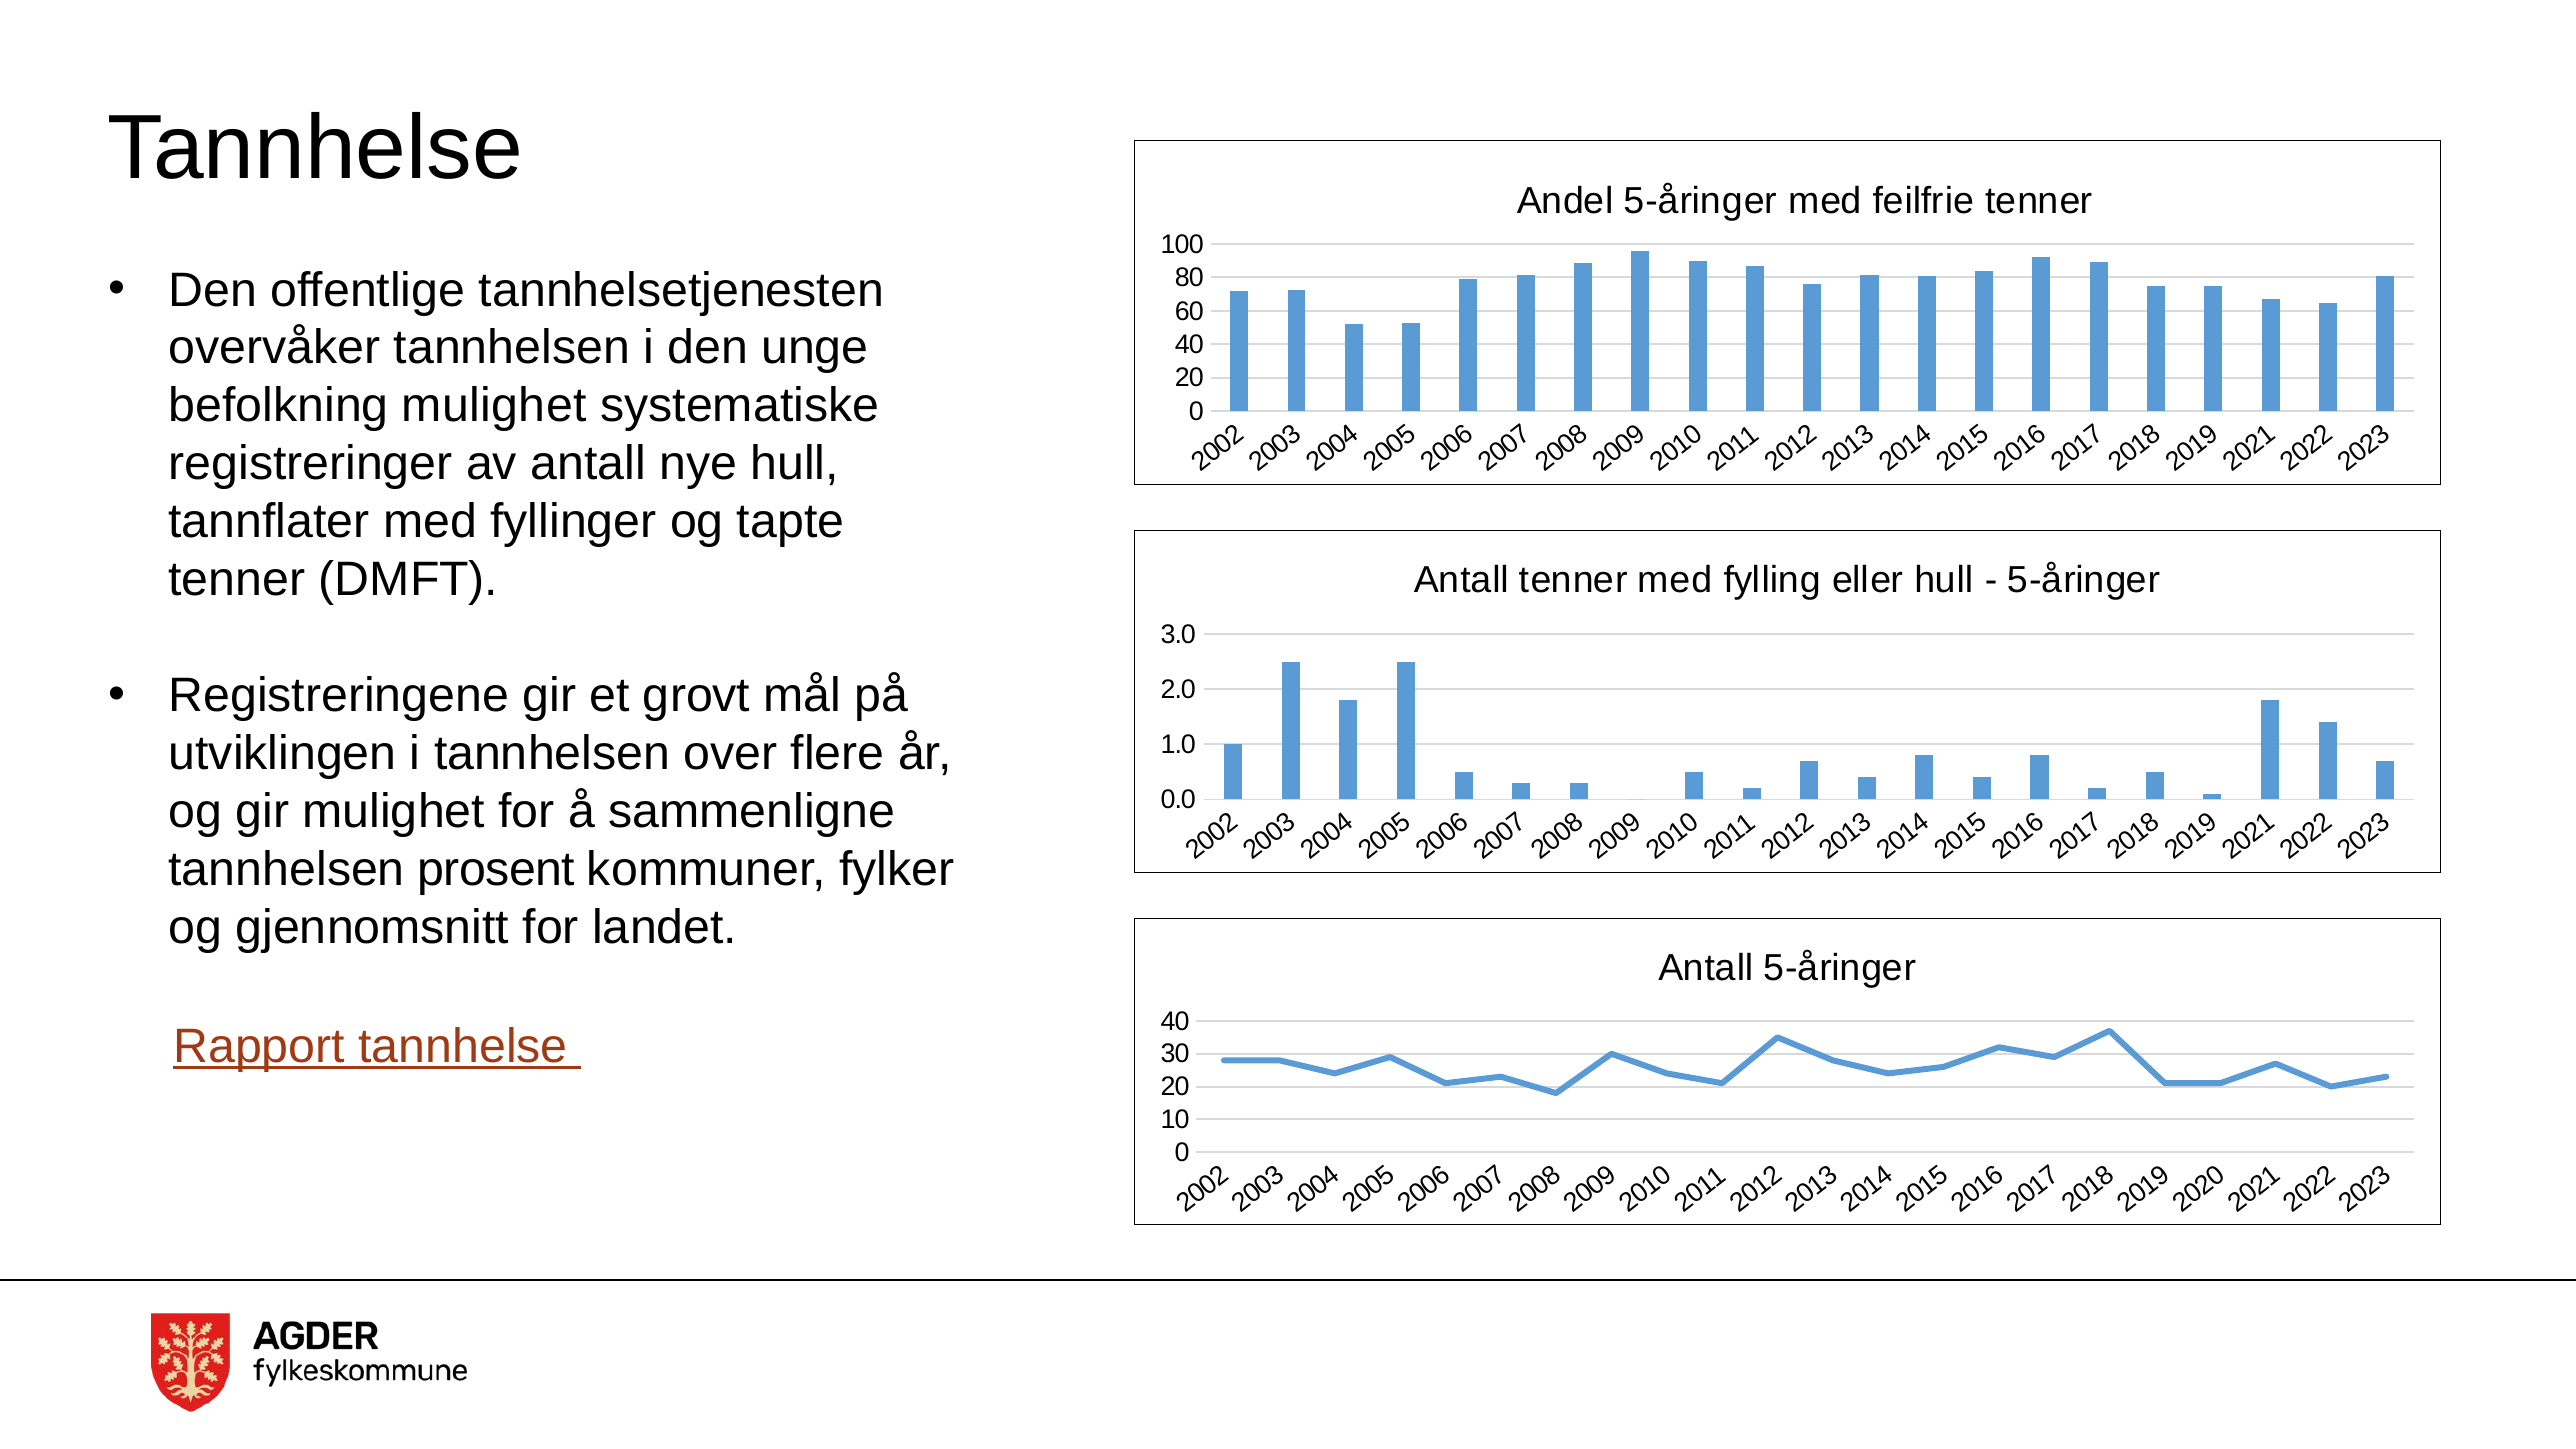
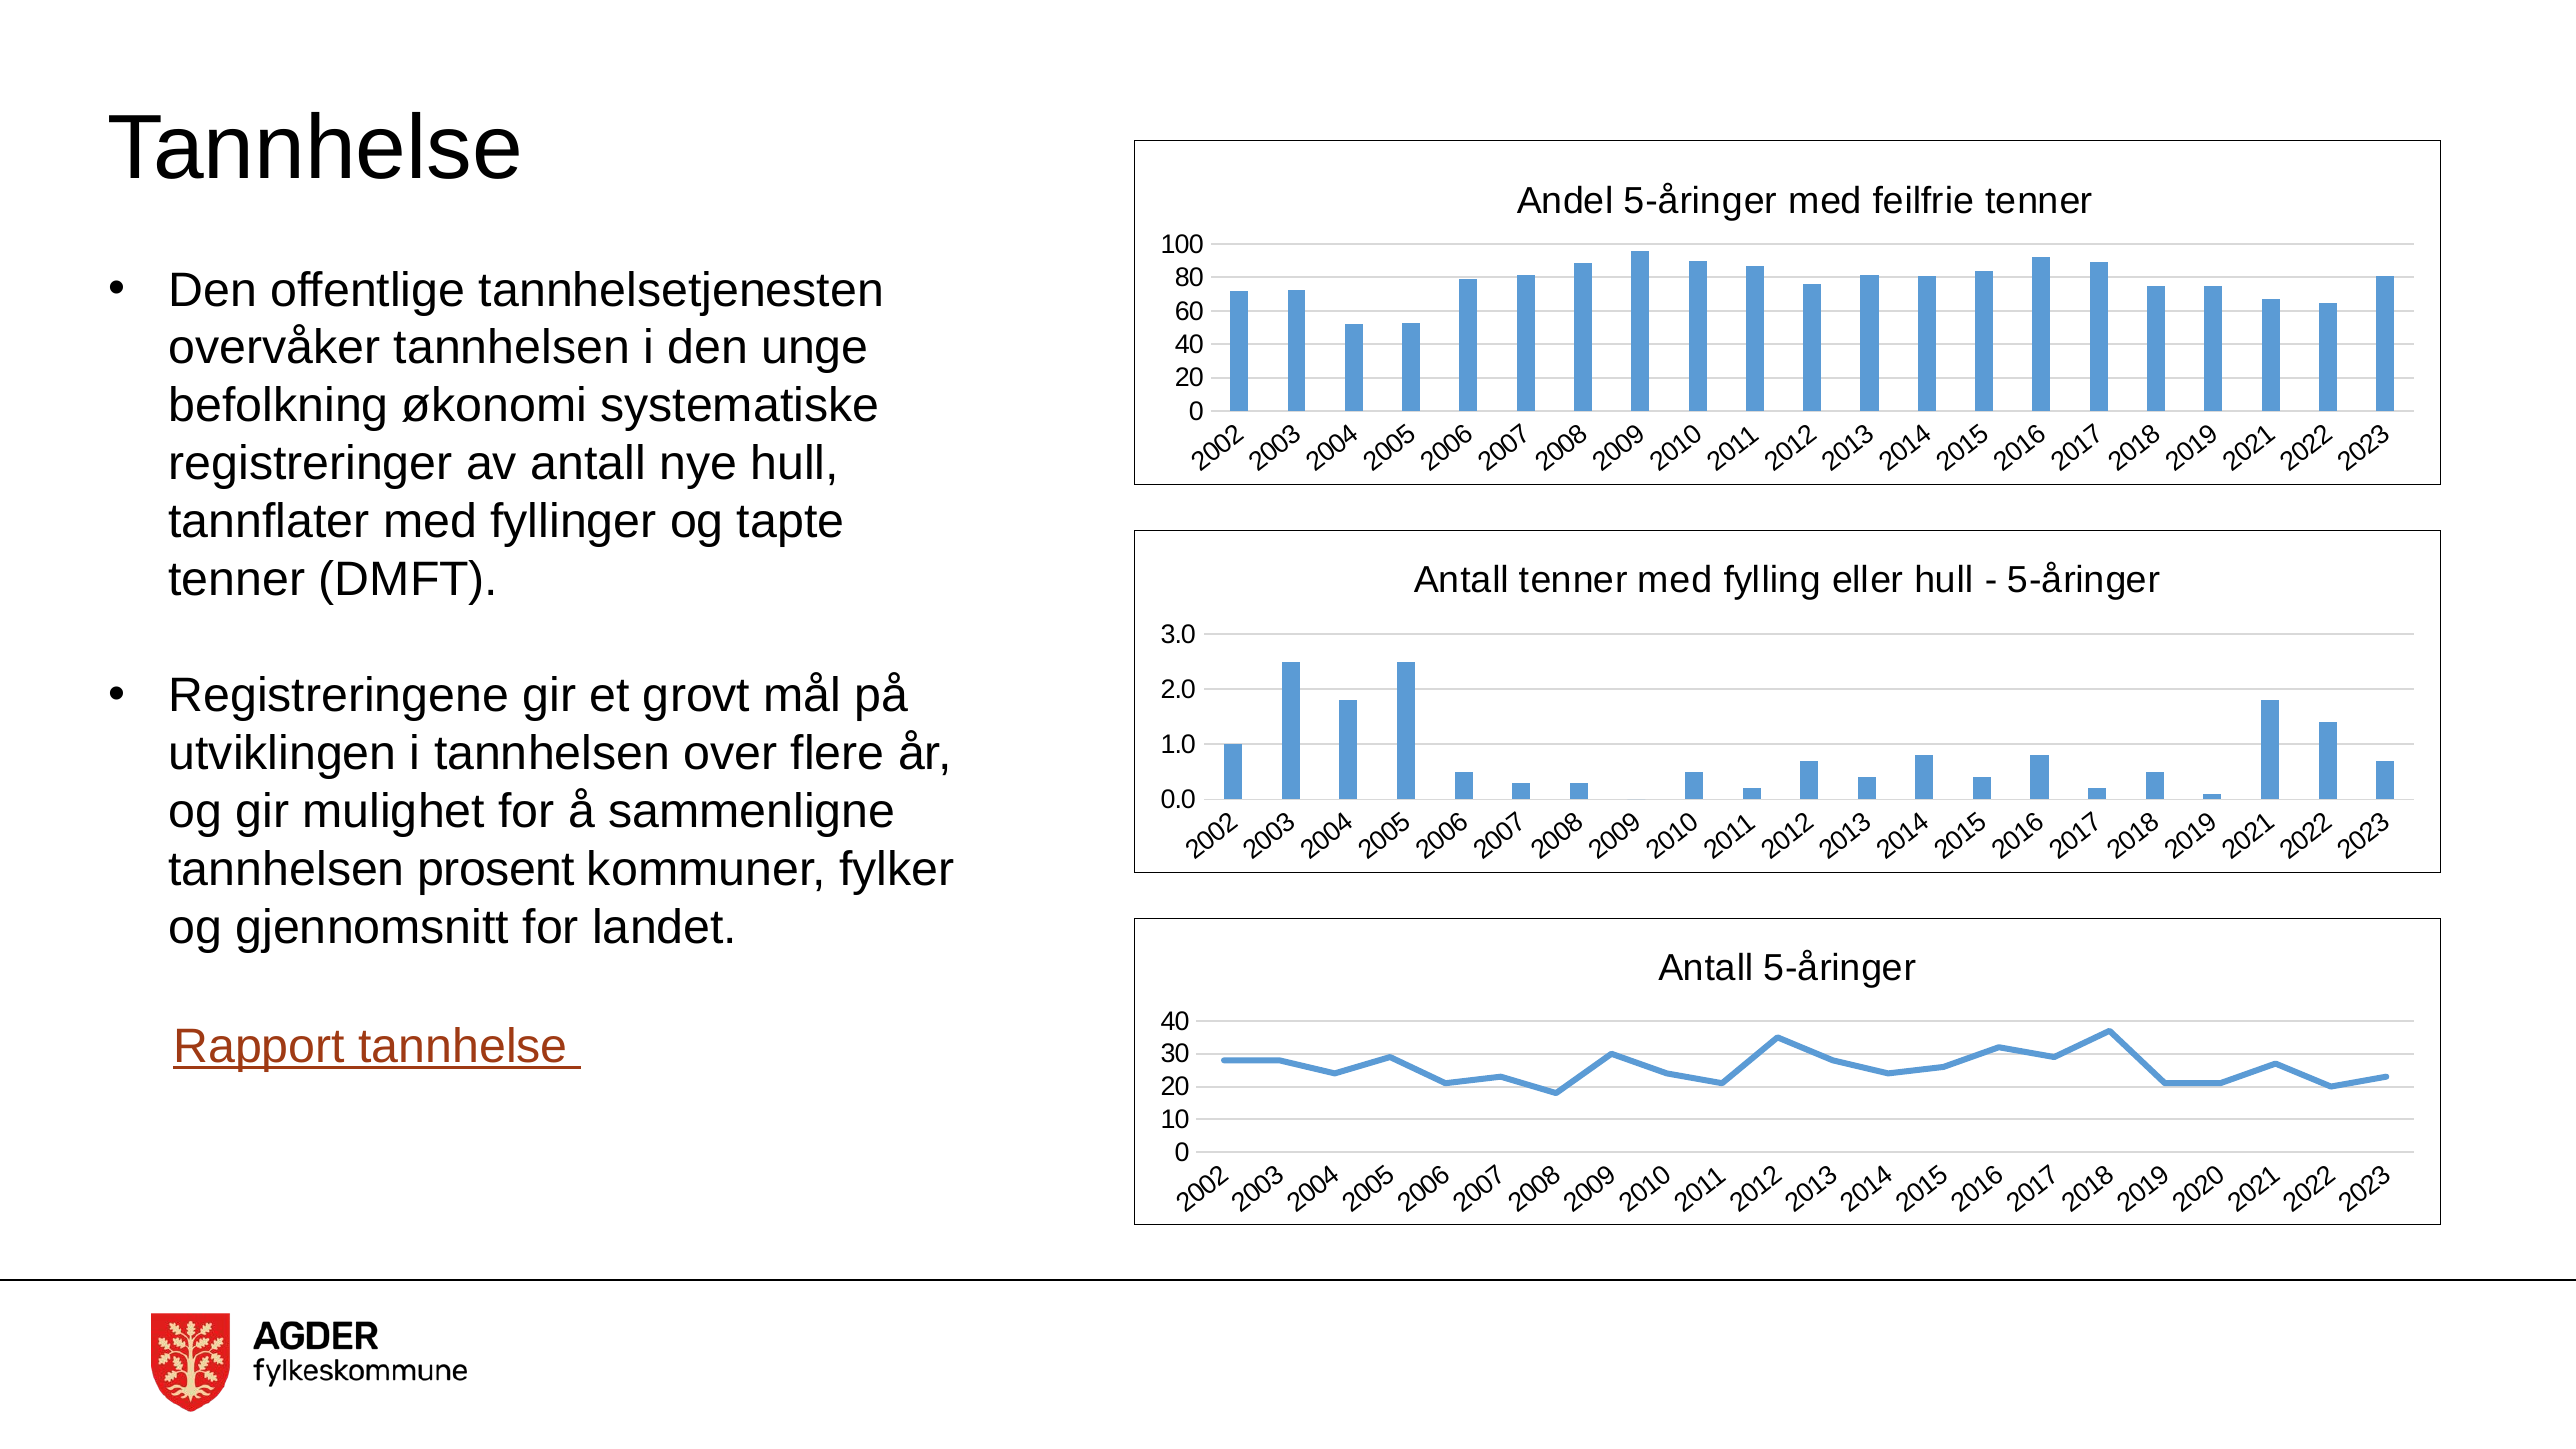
befolkning mulighet: mulighet -> økonomi
